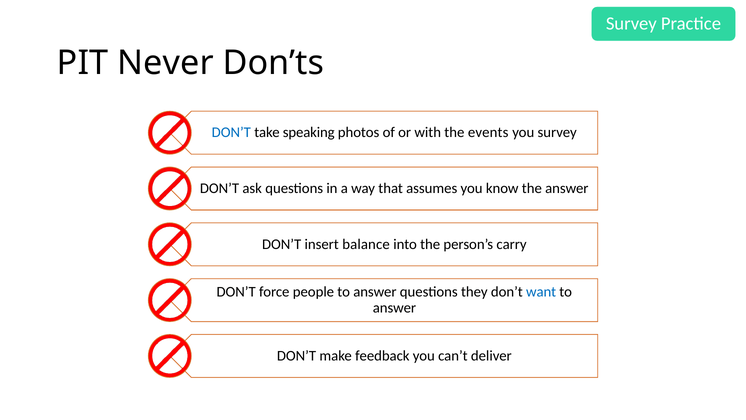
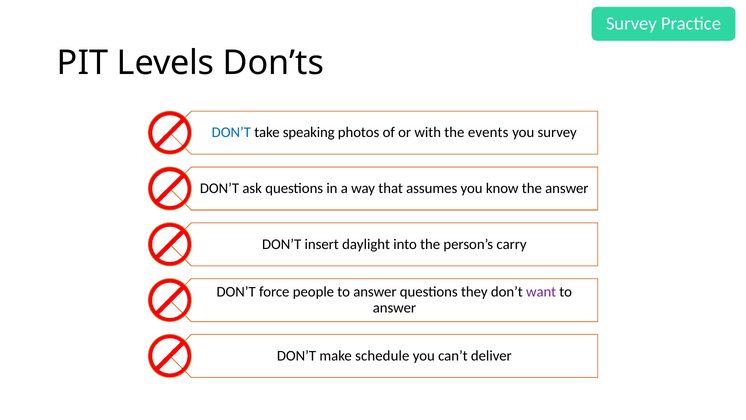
Never: Never -> Levels
balance: balance -> daylight
want colour: blue -> purple
feedback: feedback -> schedule
